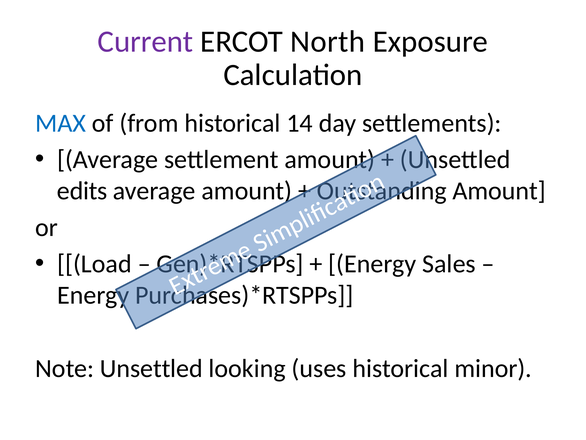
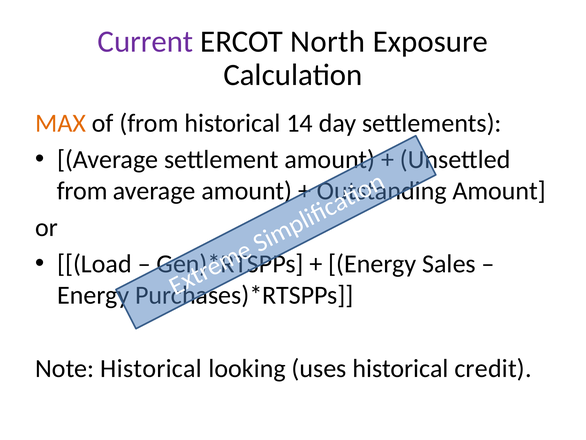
MAX colour: blue -> orange
edits at (82, 191): edits -> from
Note Unsettled: Unsettled -> Historical
minor: minor -> credit
